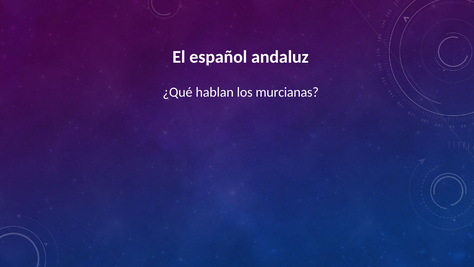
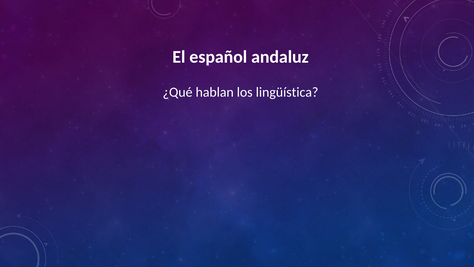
murcianas: murcianas -> lingüística
